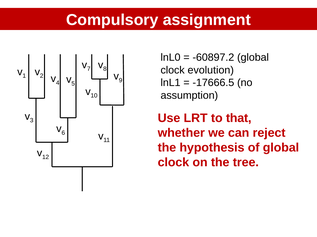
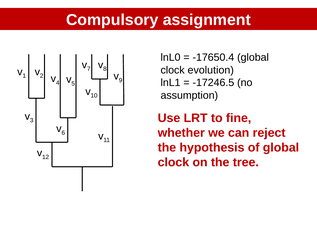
-60897.2: -60897.2 -> -17650.4
-17666.5: -17666.5 -> -17246.5
that: that -> fine
